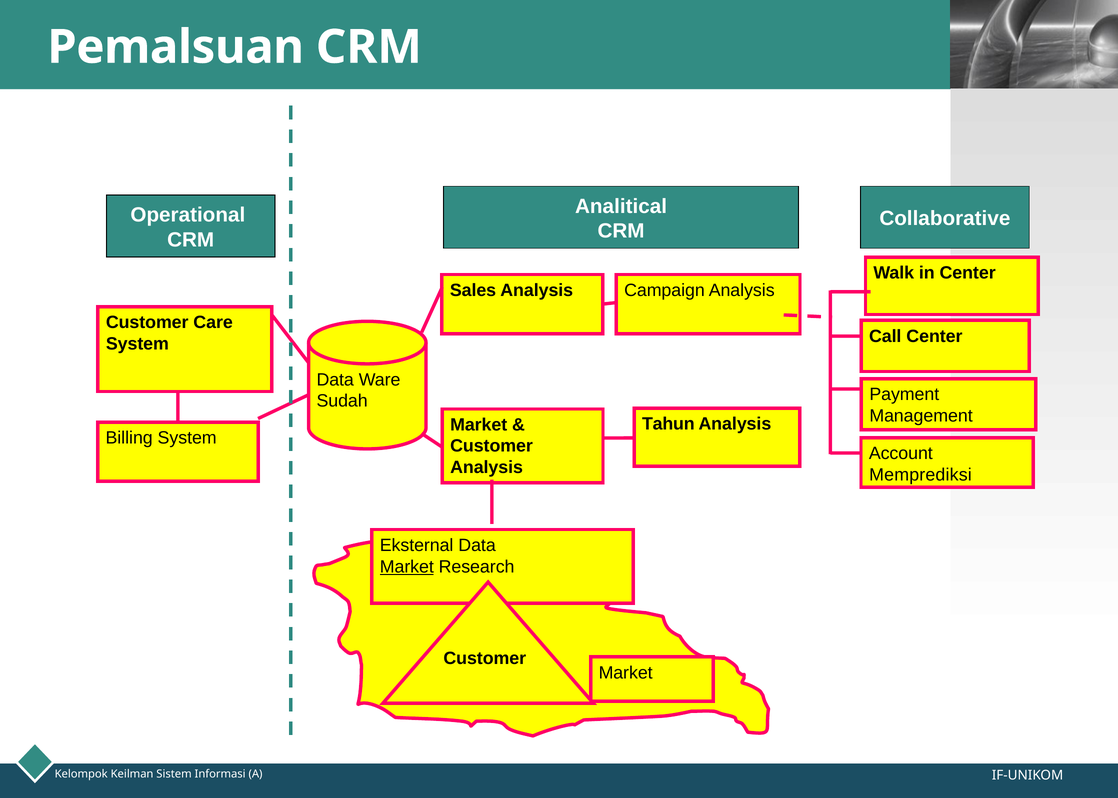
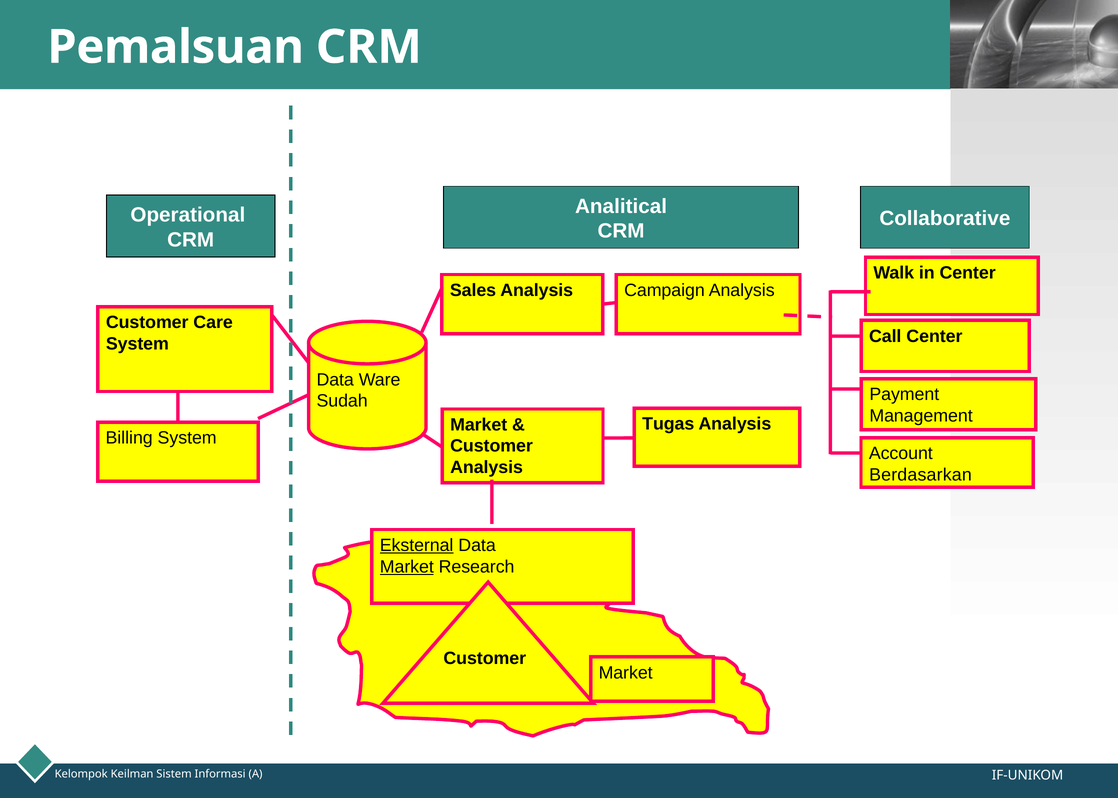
Tahun: Tahun -> Tugas
Memprediksi: Memprediksi -> Berdasarkan
Eksternal underline: none -> present
